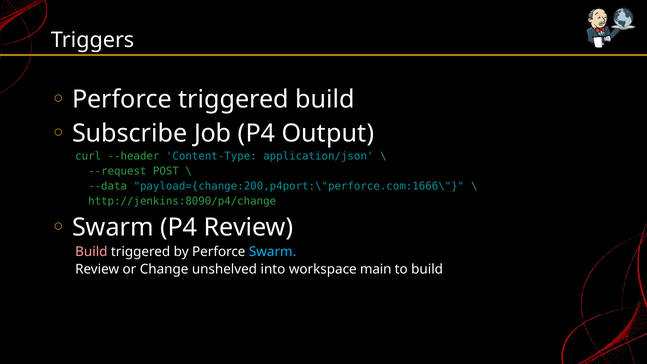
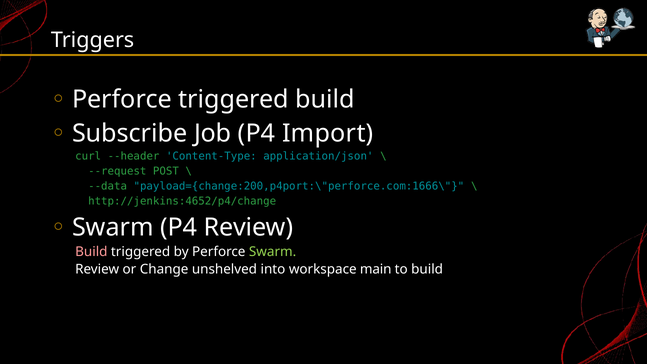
Output: Output -> Import
http://jenkins:8090/p4/change: http://jenkins:8090/p4/change -> http://jenkins:4652/p4/change
Swarm at (273, 252) colour: light blue -> light green
